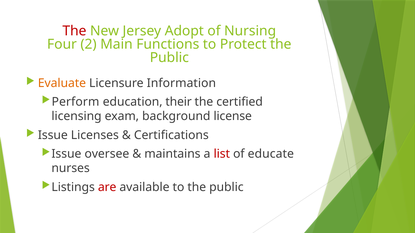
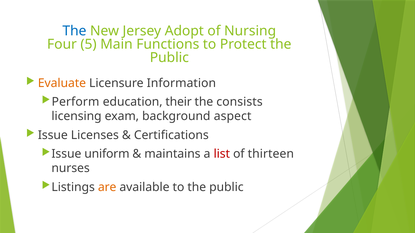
The at (74, 31) colour: red -> blue
2: 2 -> 5
certified: certified -> consists
license: license -> aspect
oversee: oversee -> uniform
educate: educate -> thirteen
are colour: red -> orange
